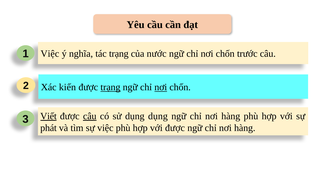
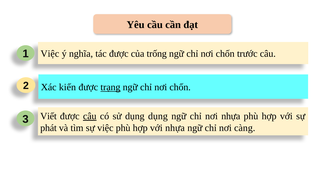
tác trạng: trạng -> được
nước: nước -> trống
nơi at (161, 87) underline: present -> none
Viết underline: present -> none
hàng at (231, 116): hàng -> nhựa
với được: được -> nhựa
hàng at (245, 128): hàng -> càng
